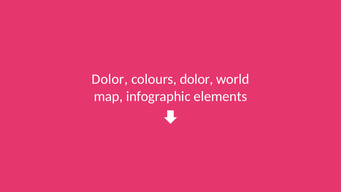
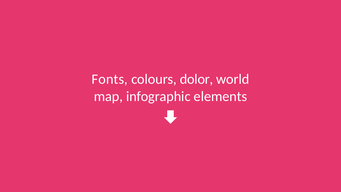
Dolor at (110, 79): Dolor -> Fonts
